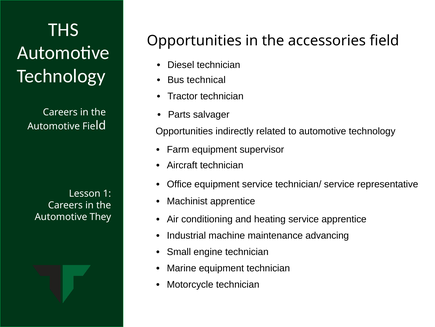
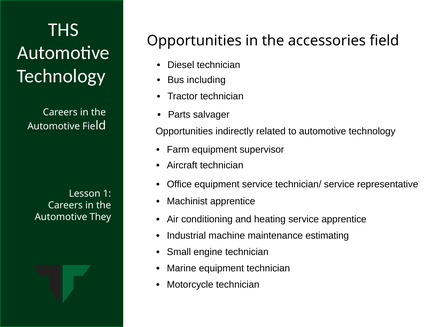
technical: technical -> including
advancing: advancing -> estimating
